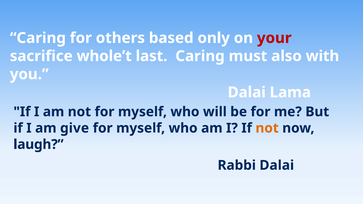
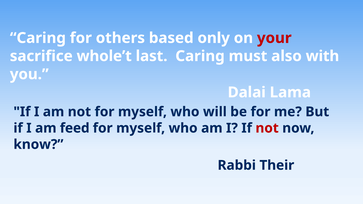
give: give -> feed
not at (267, 128) colour: orange -> red
laugh: laugh -> know
Rabbi Dalai: Dalai -> Their
